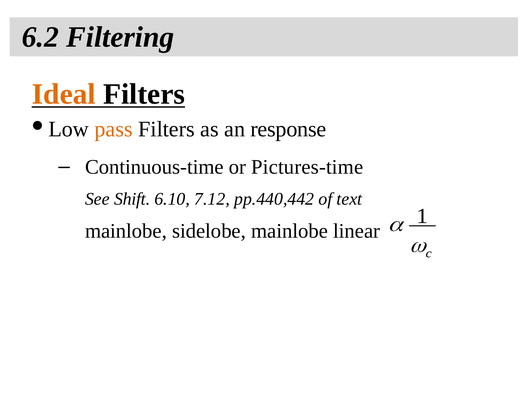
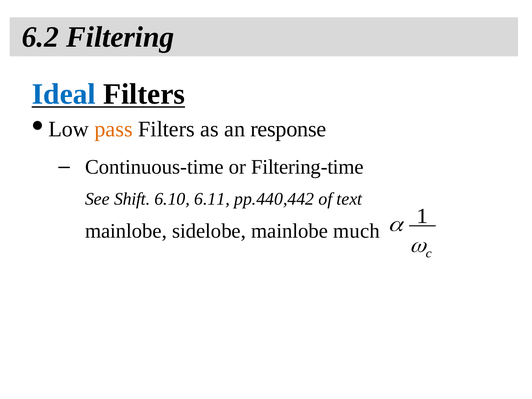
Ideal colour: orange -> blue
Pictures-time: Pictures-time -> Filtering-time
7.12: 7.12 -> 6.11
linear: linear -> much
